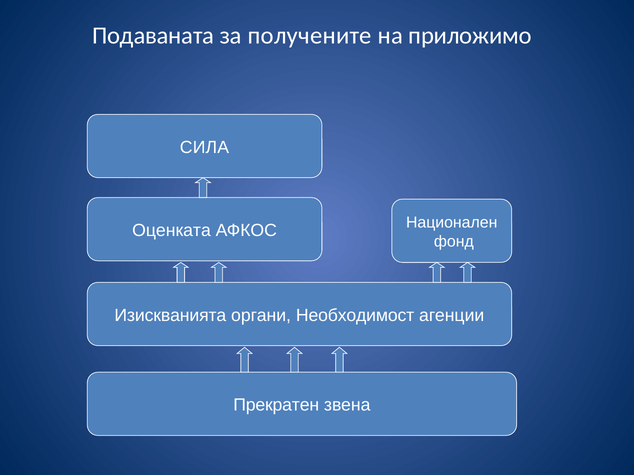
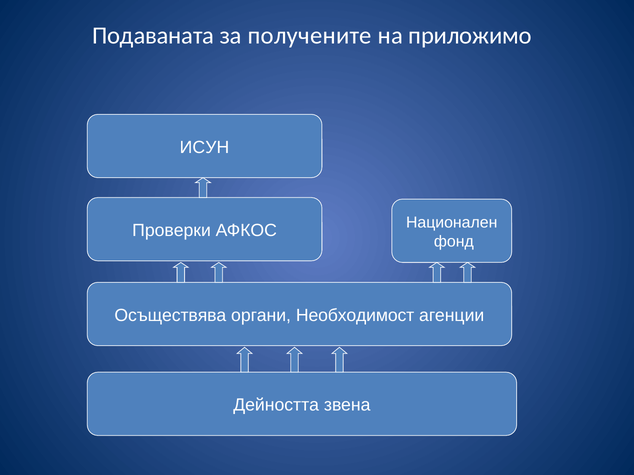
СИЛА: СИЛА -> ИСУН
Оценката: Оценката -> Проверки
Изискванията: Изискванията -> Осъществява
Прекратен: Прекратен -> Дейността
